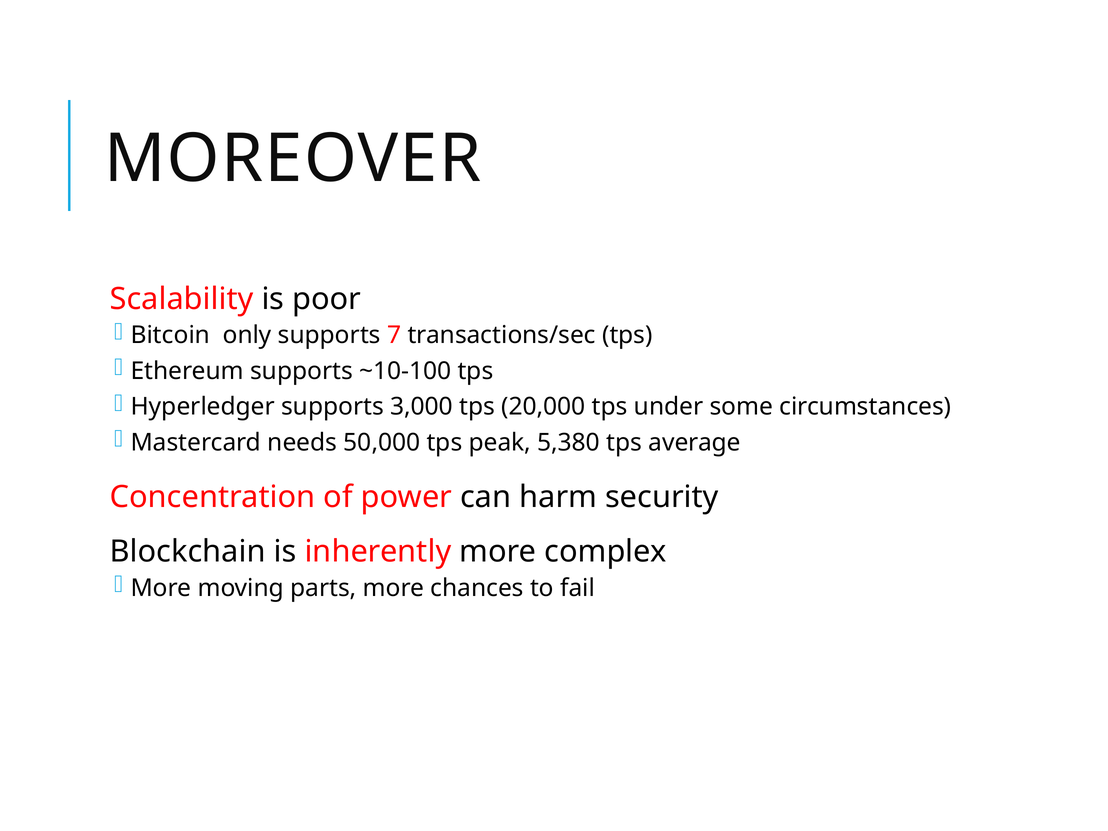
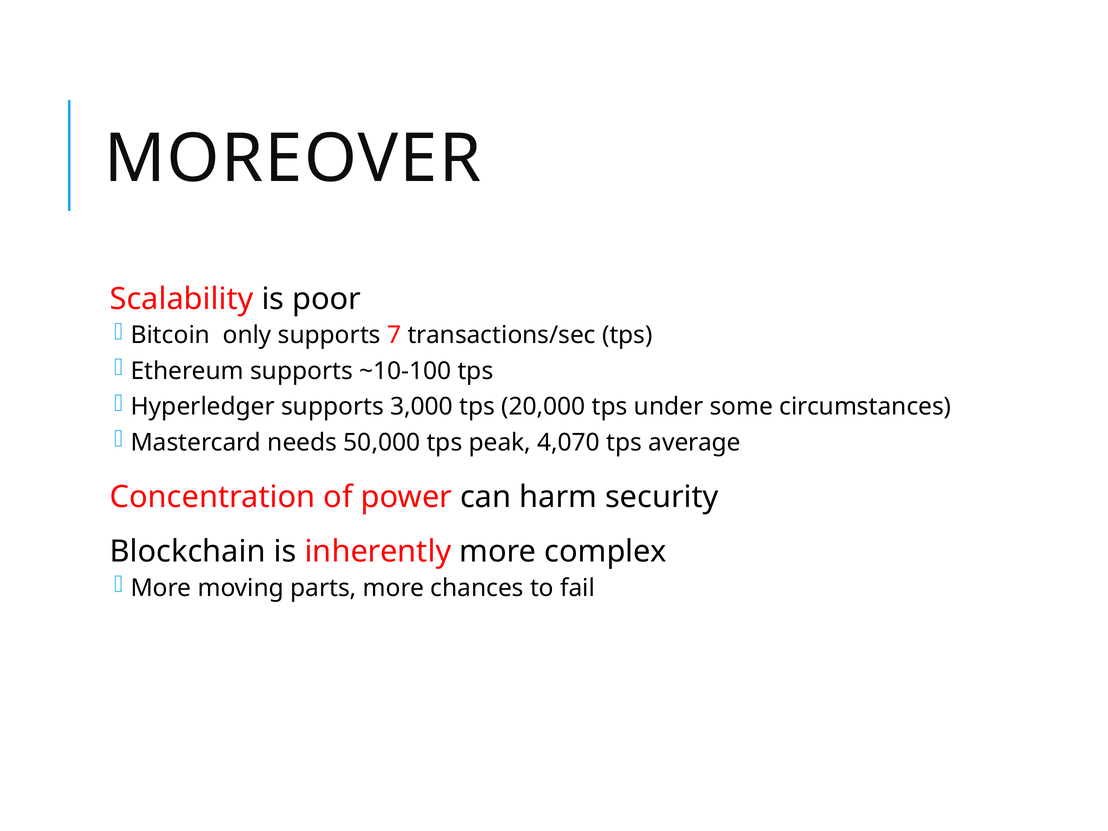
5,380: 5,380 -> 4,070
